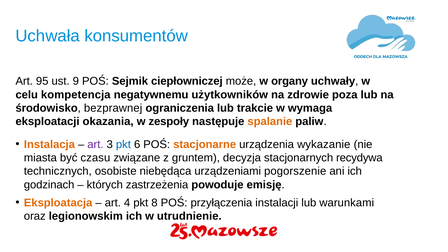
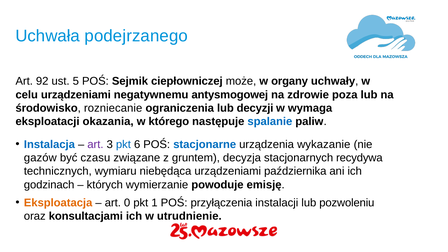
konsumentów: konsumentów -> podejrzanego
95: 95 -> 92
9: 9 -> 5
celu kompetencja: kompetencja -> urządzeniami
użytkowników: użytkowników -> antysmogowej
bezprawnej: bezprawnej -> rozniecanie
trakcie: trakcie -> decyzji
zespoły: zespoły -> którego
spalanie colour: orange -> blue
Instalacja colour: orange -> blue
stacjonarne colour: orange -> blue
miasta: miasta -> gazów
osobiste: osobiste -> wymiaru
pogorszenie: pogorszenie -> października
zastrzeżenia: zastrzeżenia -> wymierzanie
4: 4 -> 0
8: 8 -> 1
warunkami: warunkami -> pozwoleniu
legionowskim: legionowskim -> konsultacjami
